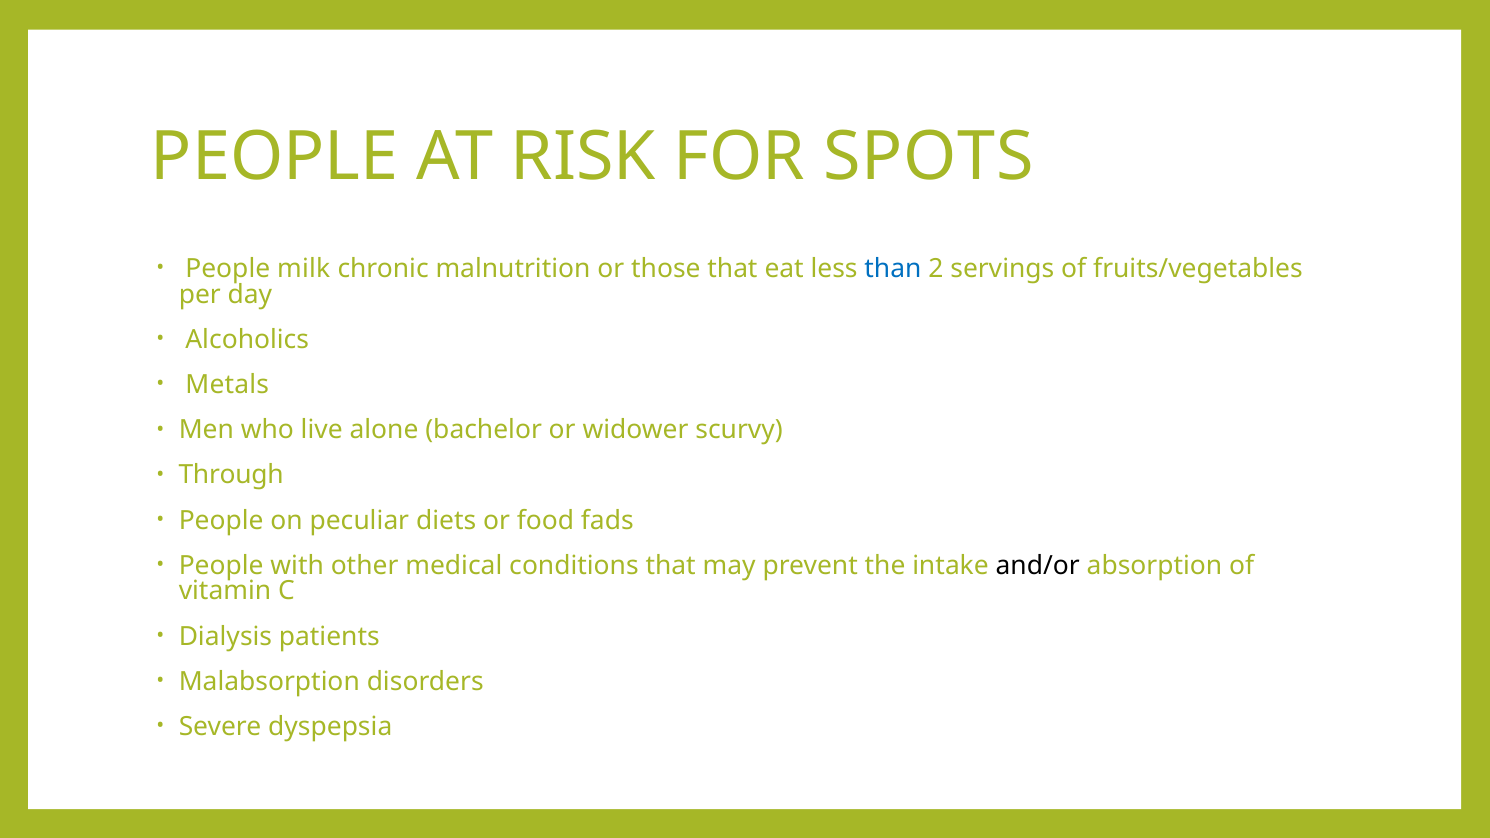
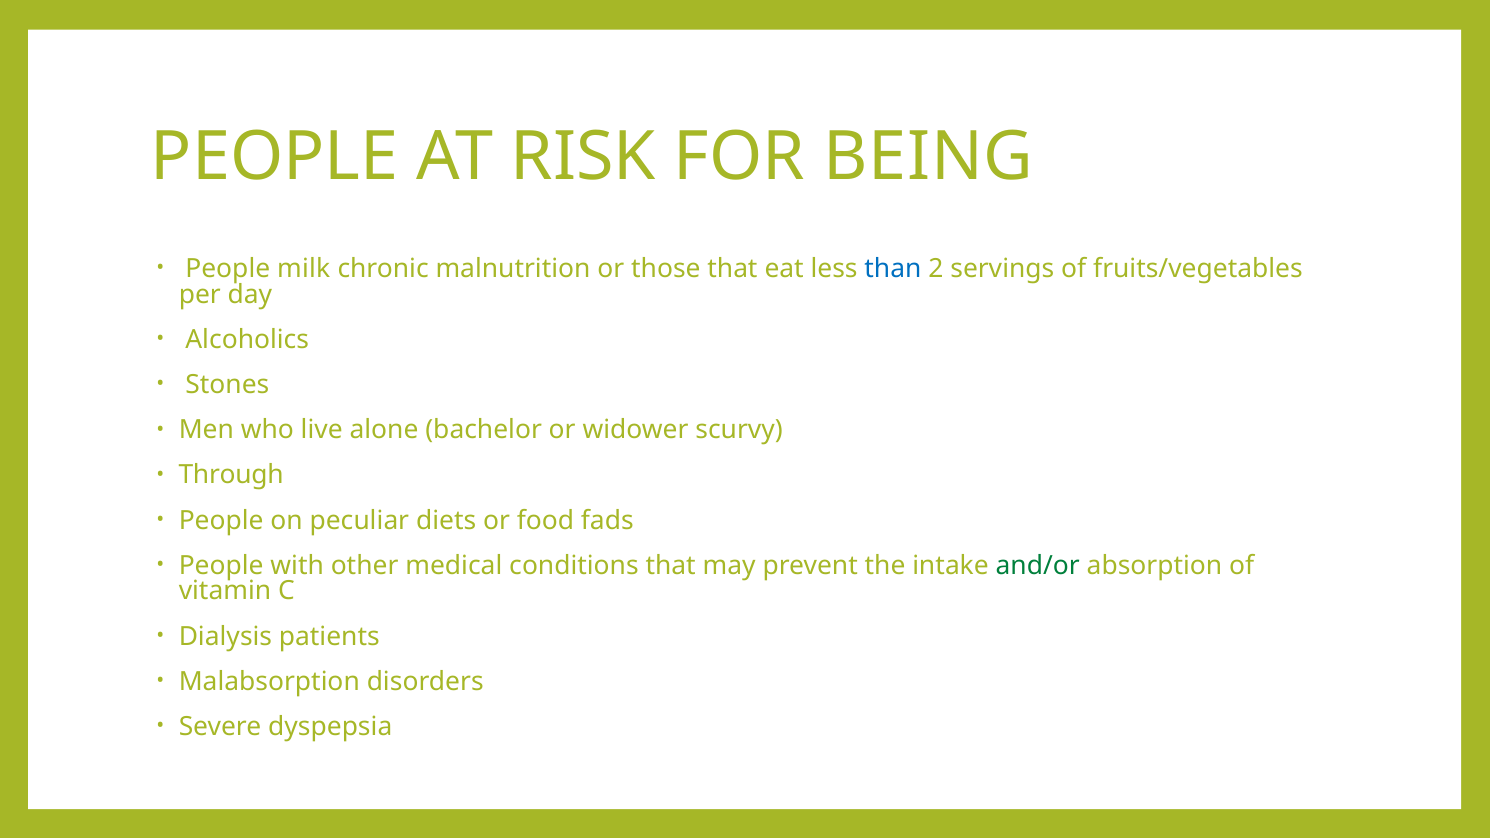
SPOTS: SPOTS -> BEING
Metals: Metals -> Stones
and/or colour: black -> green
